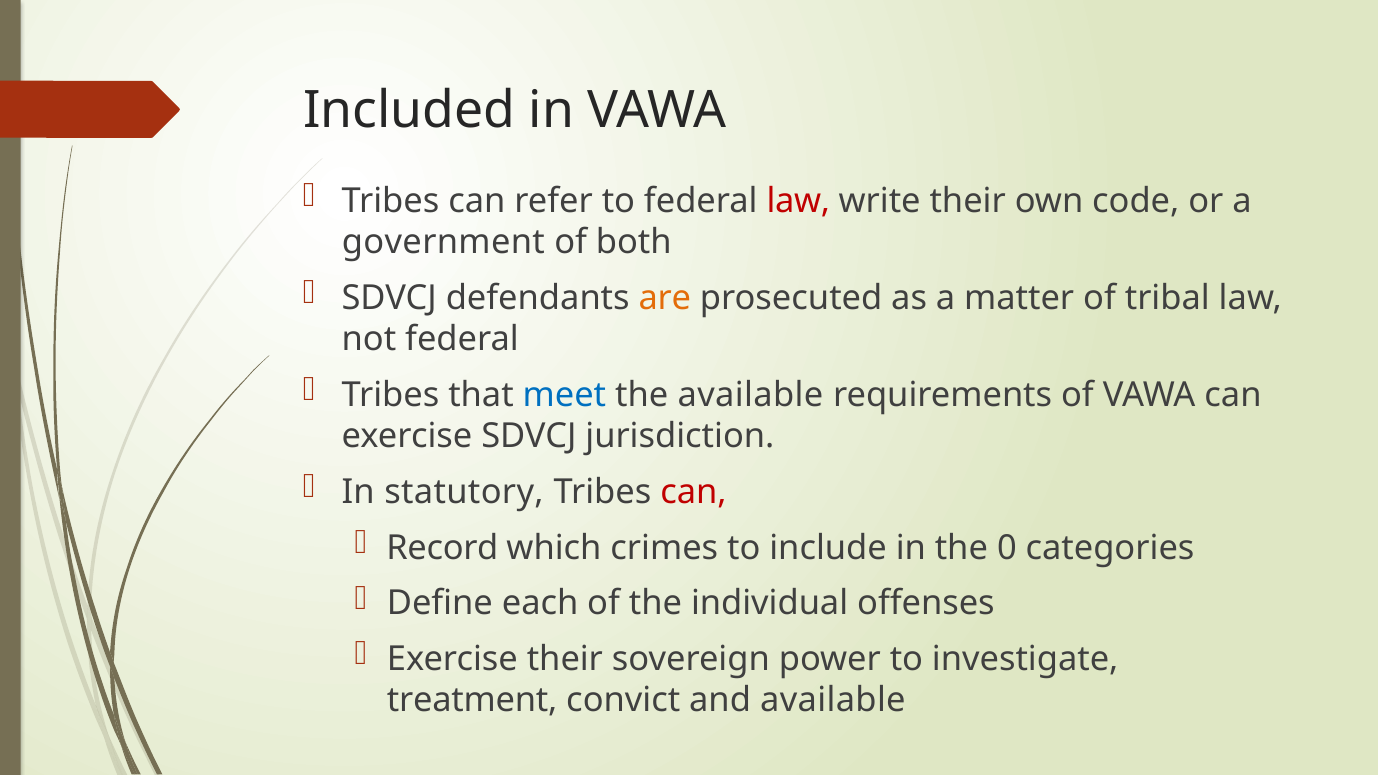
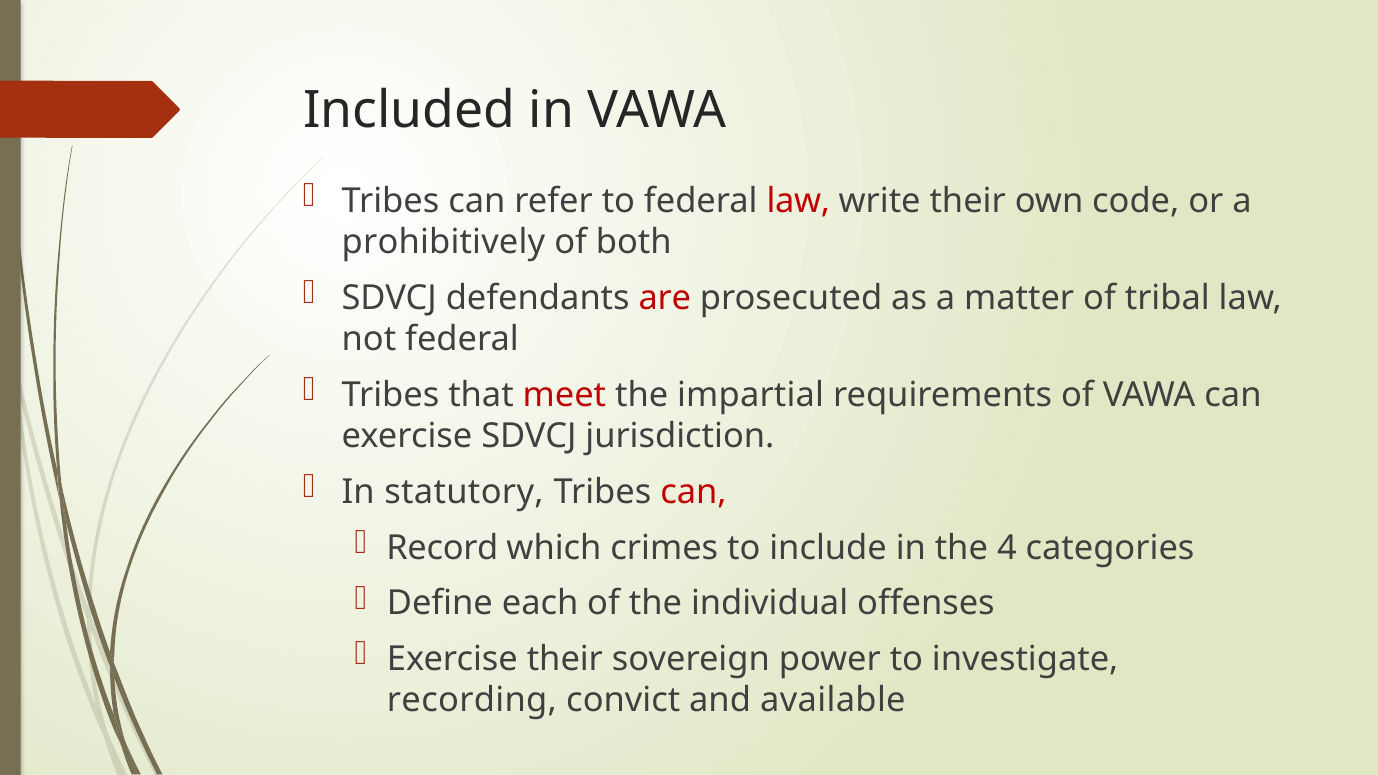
government: government -> prohibitively
are colour: orange -> red
meet colour: blue -> red
the available: available -> impartial
0: 0 -> 4
treatment: treatment -> recording
